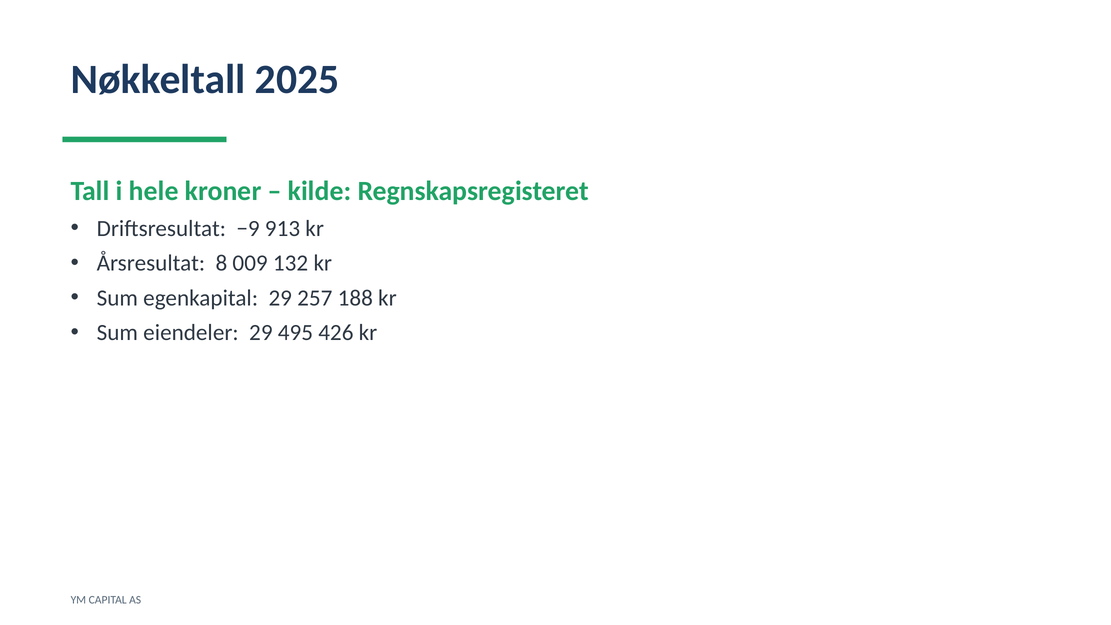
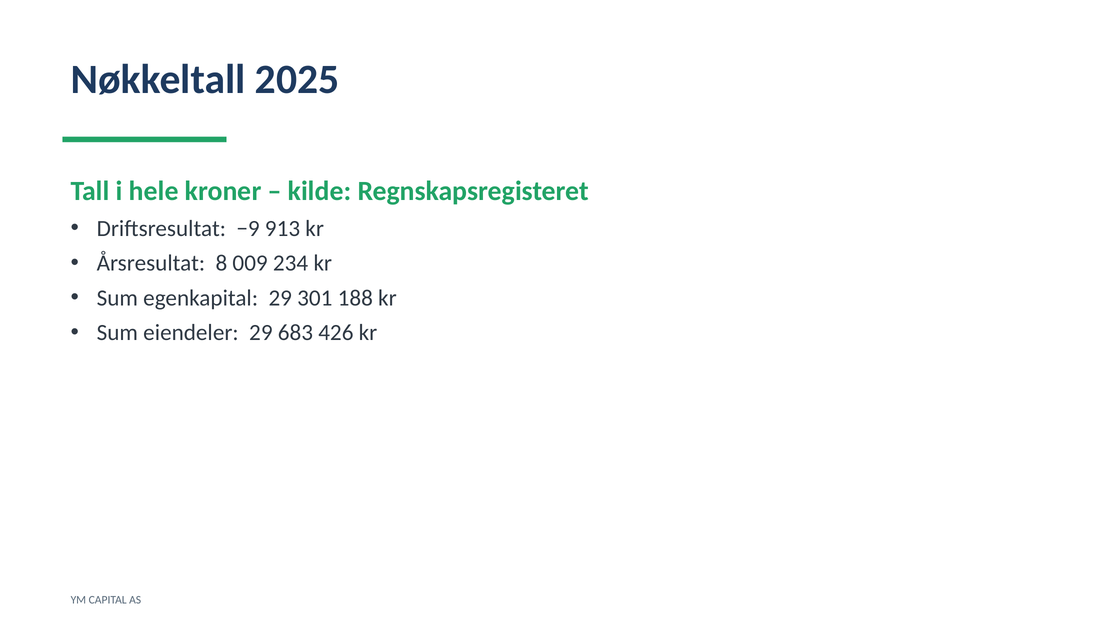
132: 132 -> 234
257: 257 -> 301
495: 495 -> 683
